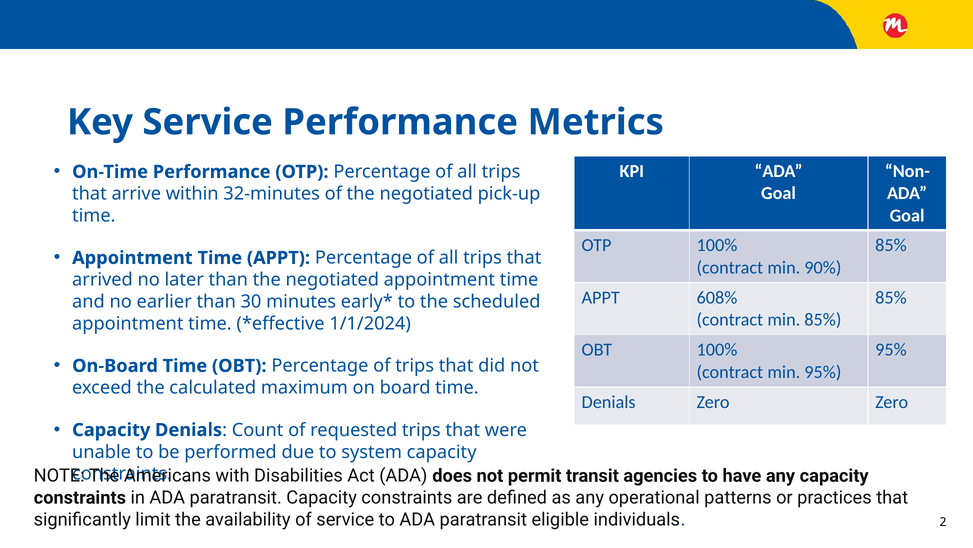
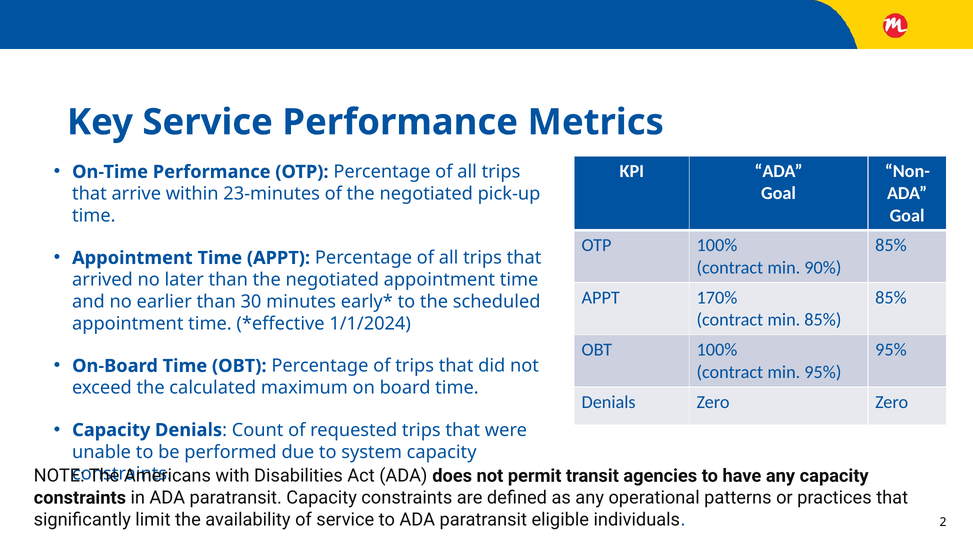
32-minutes: 32-minutes -> 23-minutes
608%: 608% -> 170%
